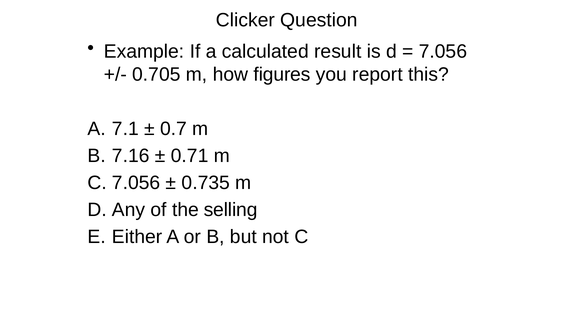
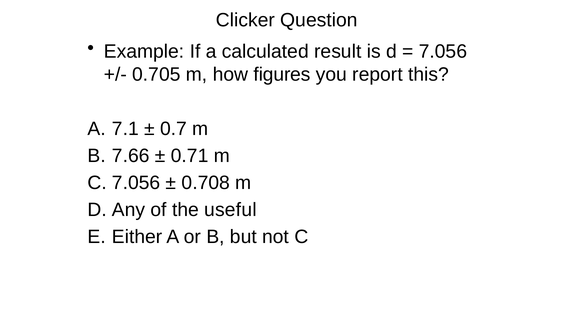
7.16: 7.16 -> 7.66
0.735: 0.735 -> 0.708
selling: selling -> useful
